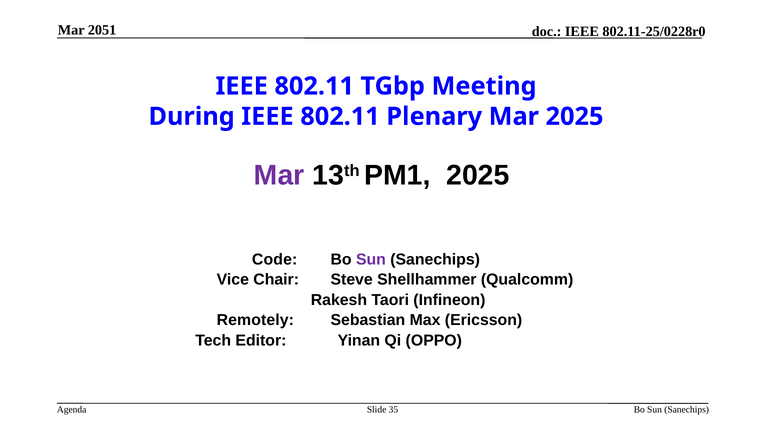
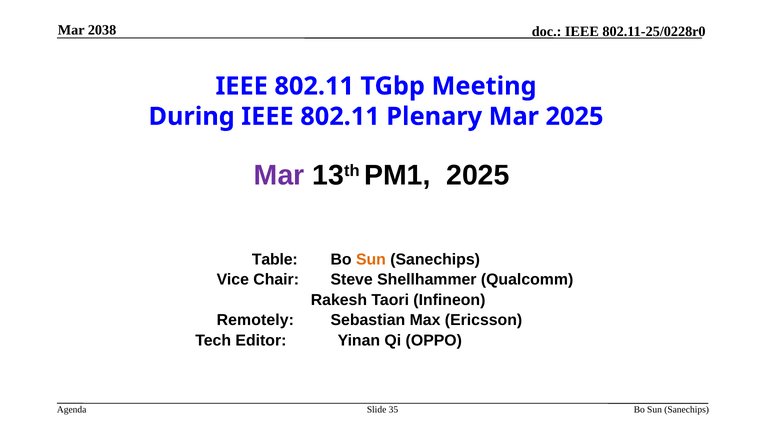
2051: 2051 -> 2038
Code: Code -> Table
Sun at (371, 259) colour: purple -> orange
